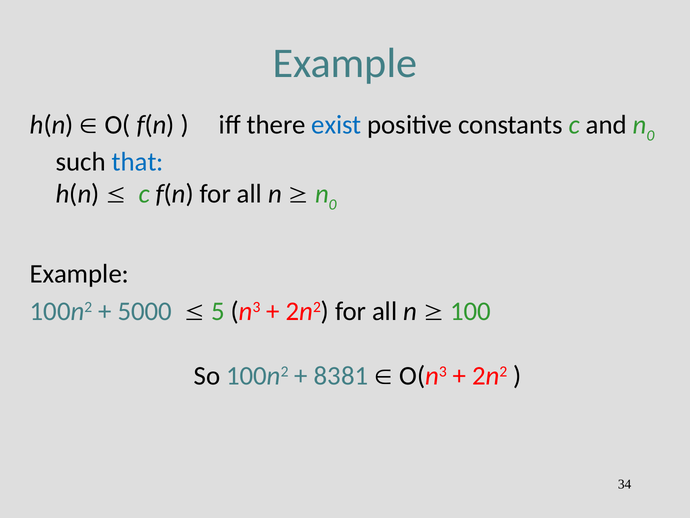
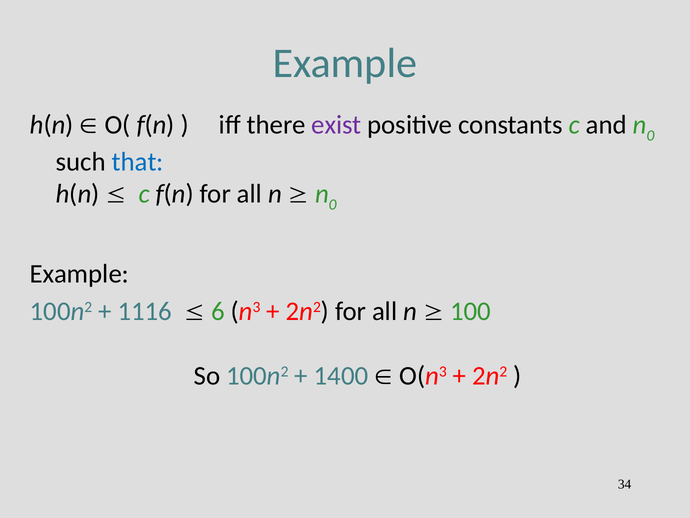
exist colour: blue -> purple
5000: 5000 -> 1116
5: 5 -> 6
8381: 8381 -> 1400
